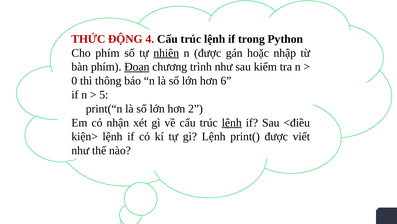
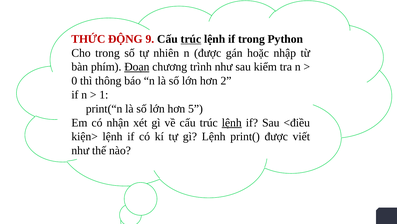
4: 4 -> 9
trúc at (191, 39) underline: none -> present
Cho phím: phím -> trong
nhiên underline: present -> none
6: 6 -> 2
5: 5 -> 1
2: 2 -> 5
